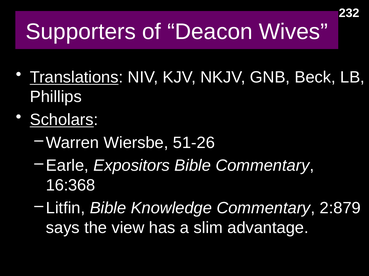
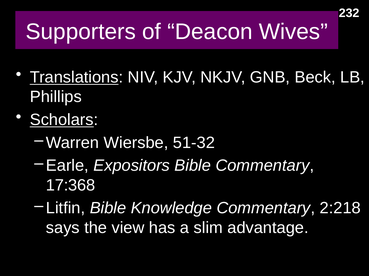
51-26: 51-26 -> 51-32
16:368: 16:368 -> 17:368
2:879: 2:879 -> 2:218
